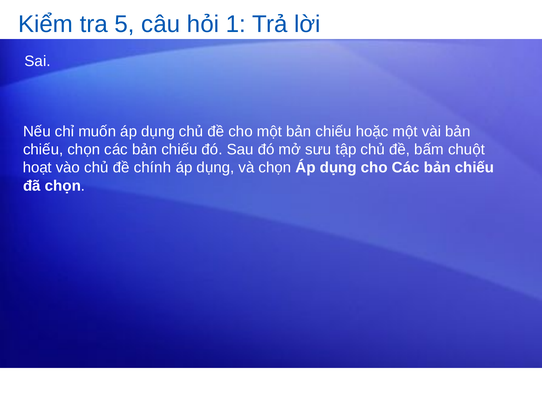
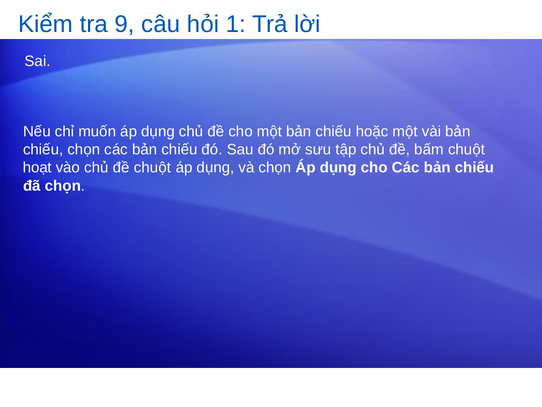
5: 5 -> 9
đề chính: chính -> chuột
